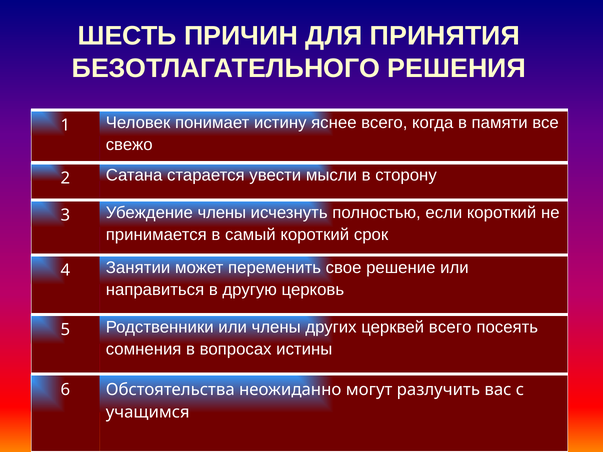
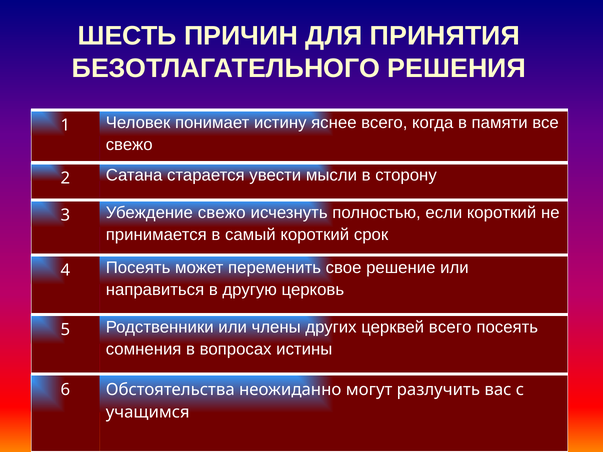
Убеждение члены: члены -> свежо
Занятии at (138, 268): Занятии -> Посеять
